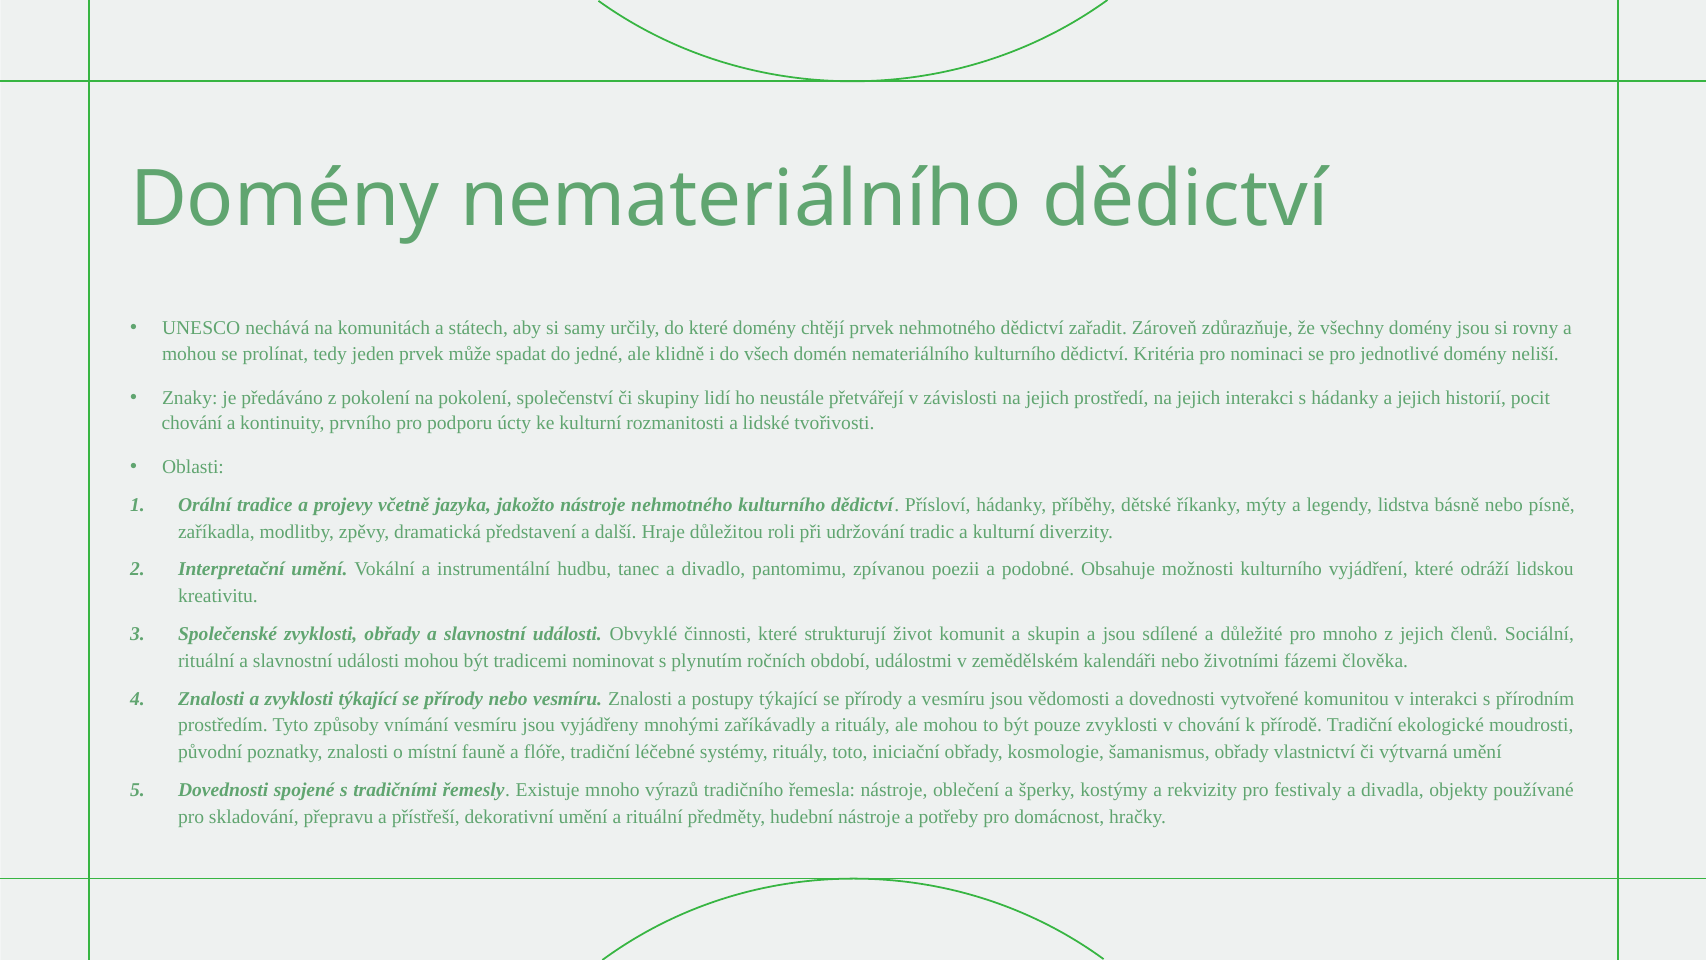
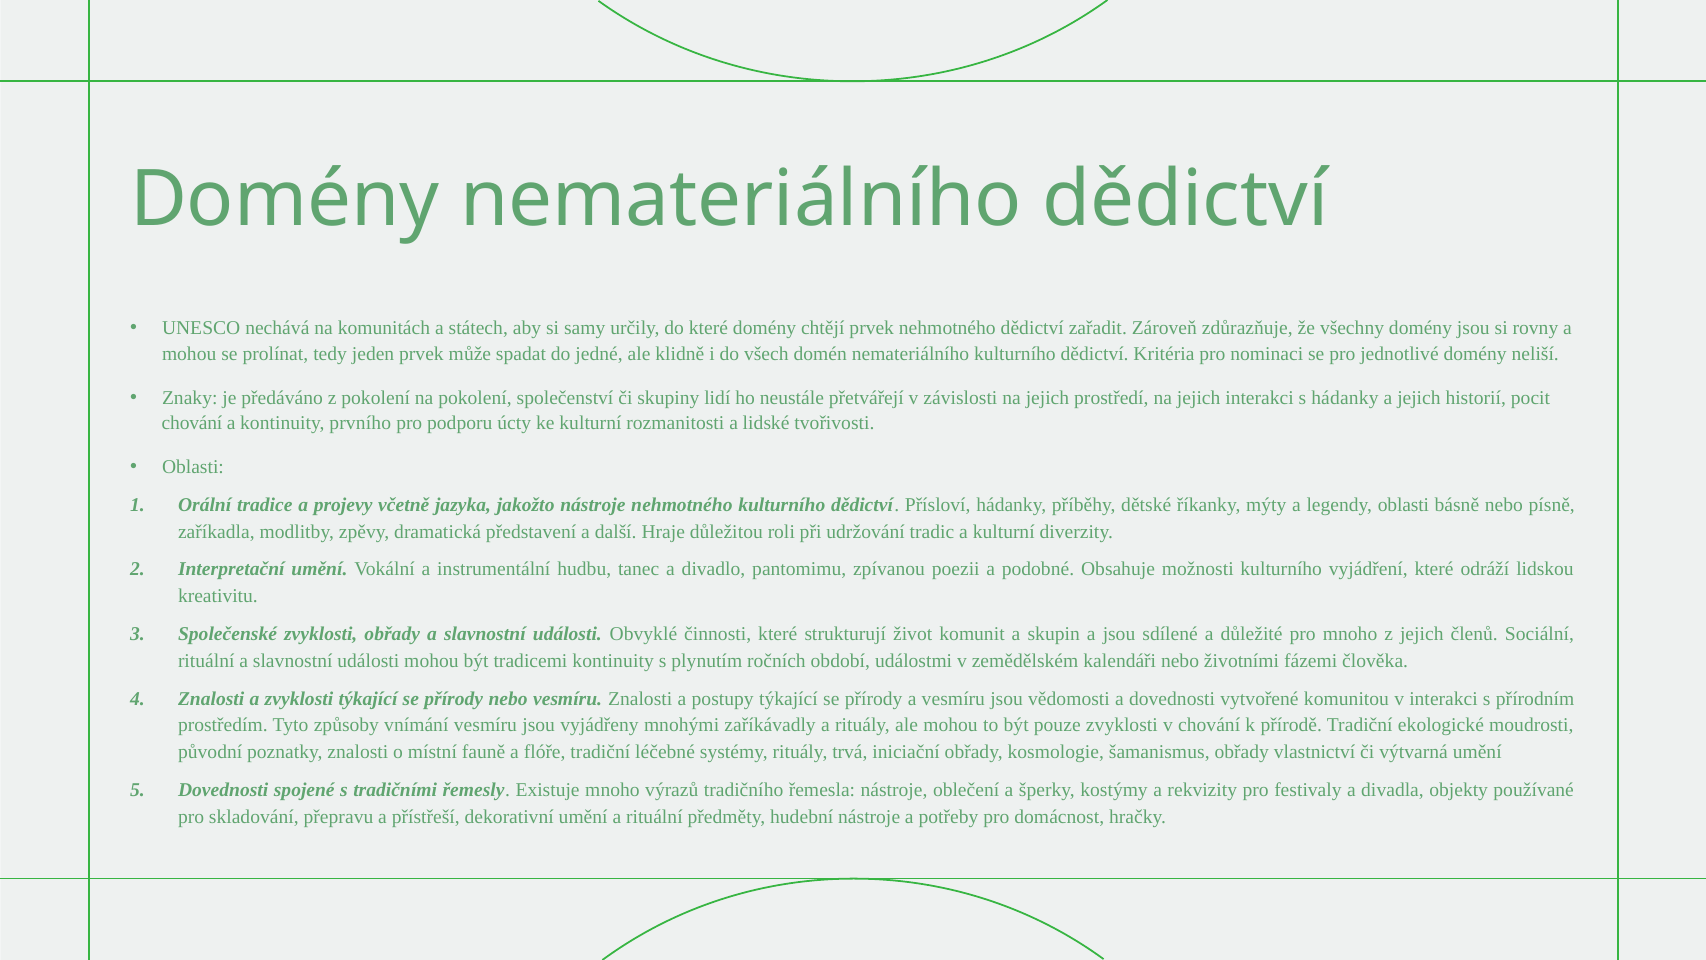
legendy lidstva: lidstva -> oblasti
tradicemi nominovat: nominovat -> kontinuity
toto: toto -> trvá
